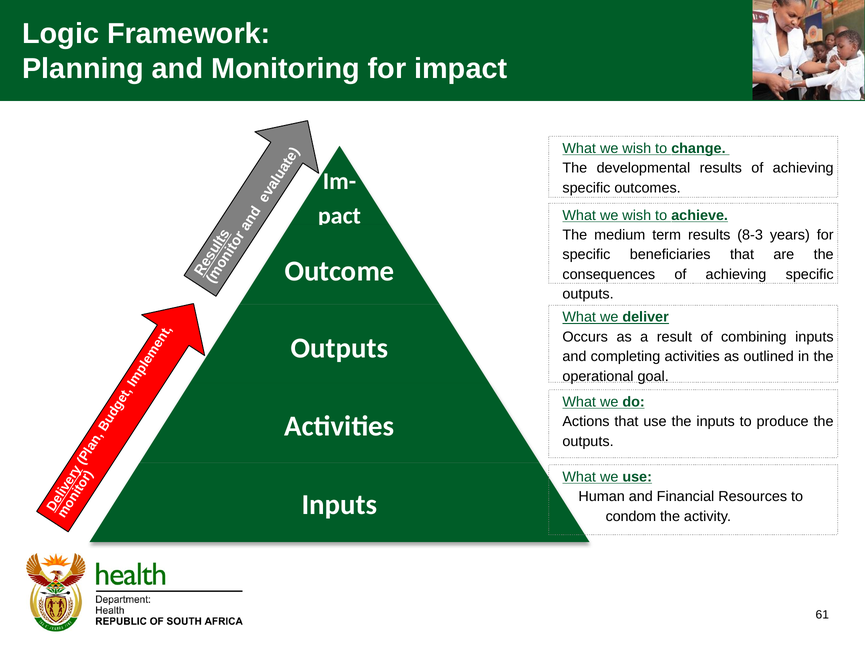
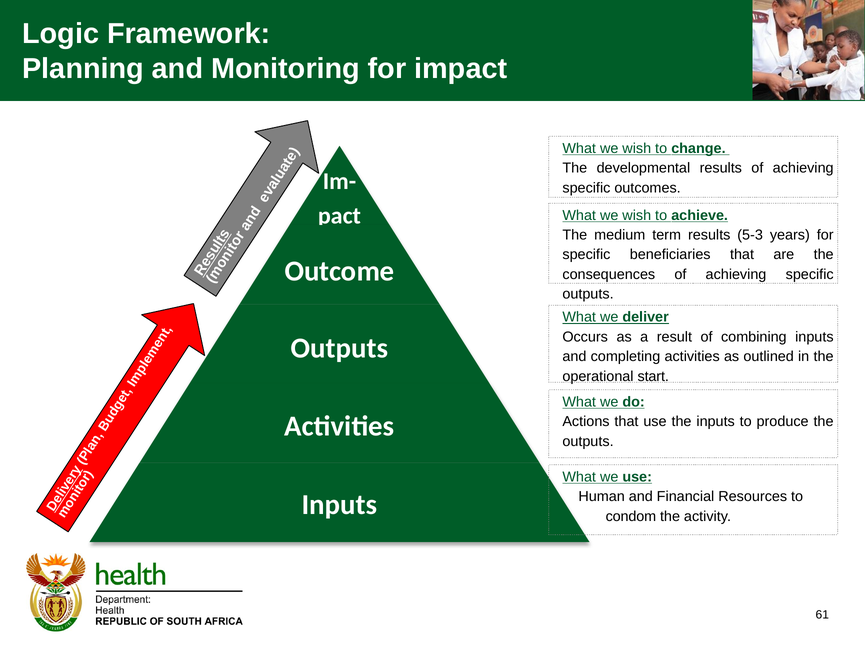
8-3: 8-3 -> 5-3
goal: goal -> start
